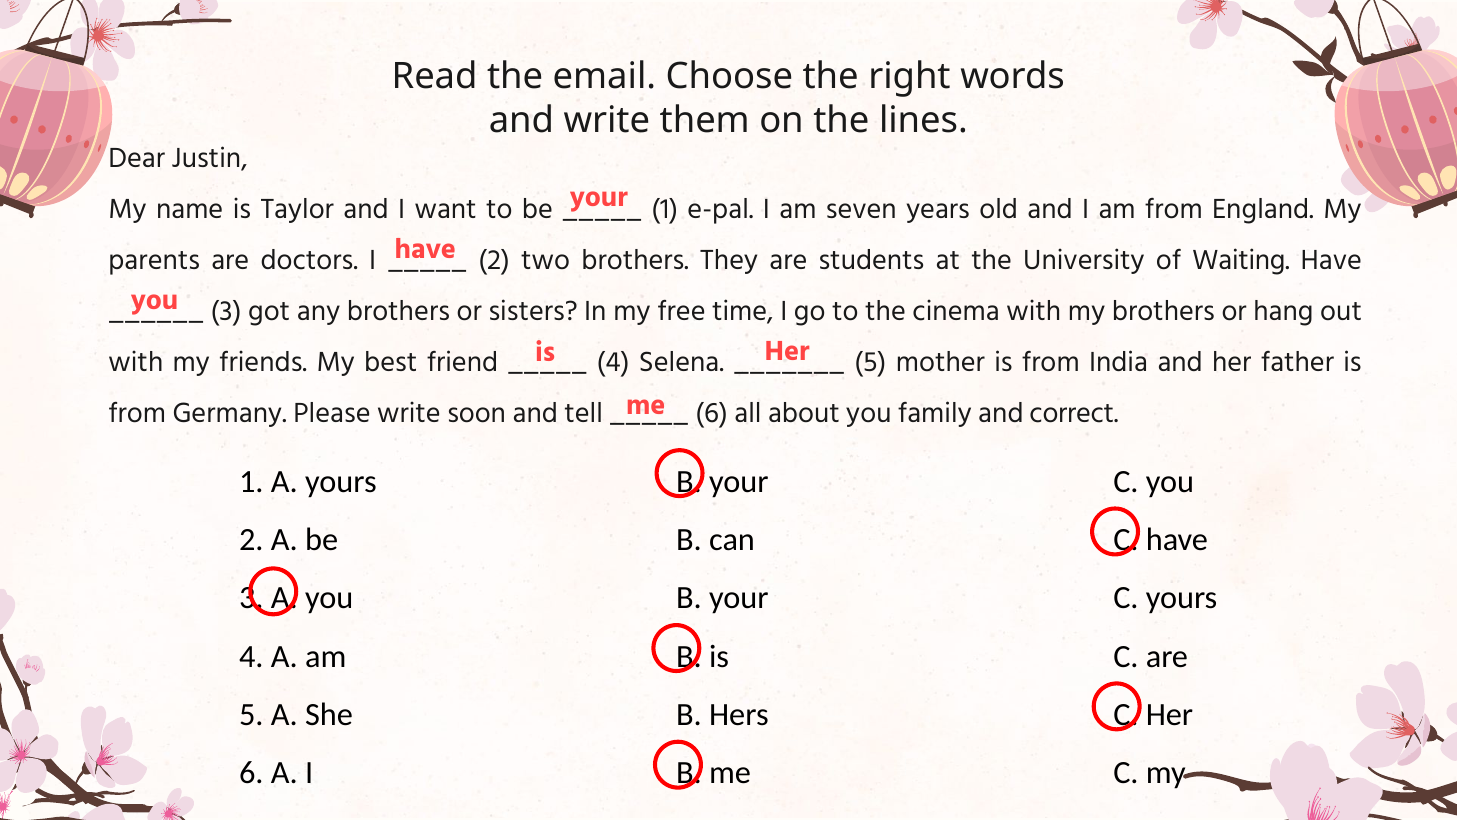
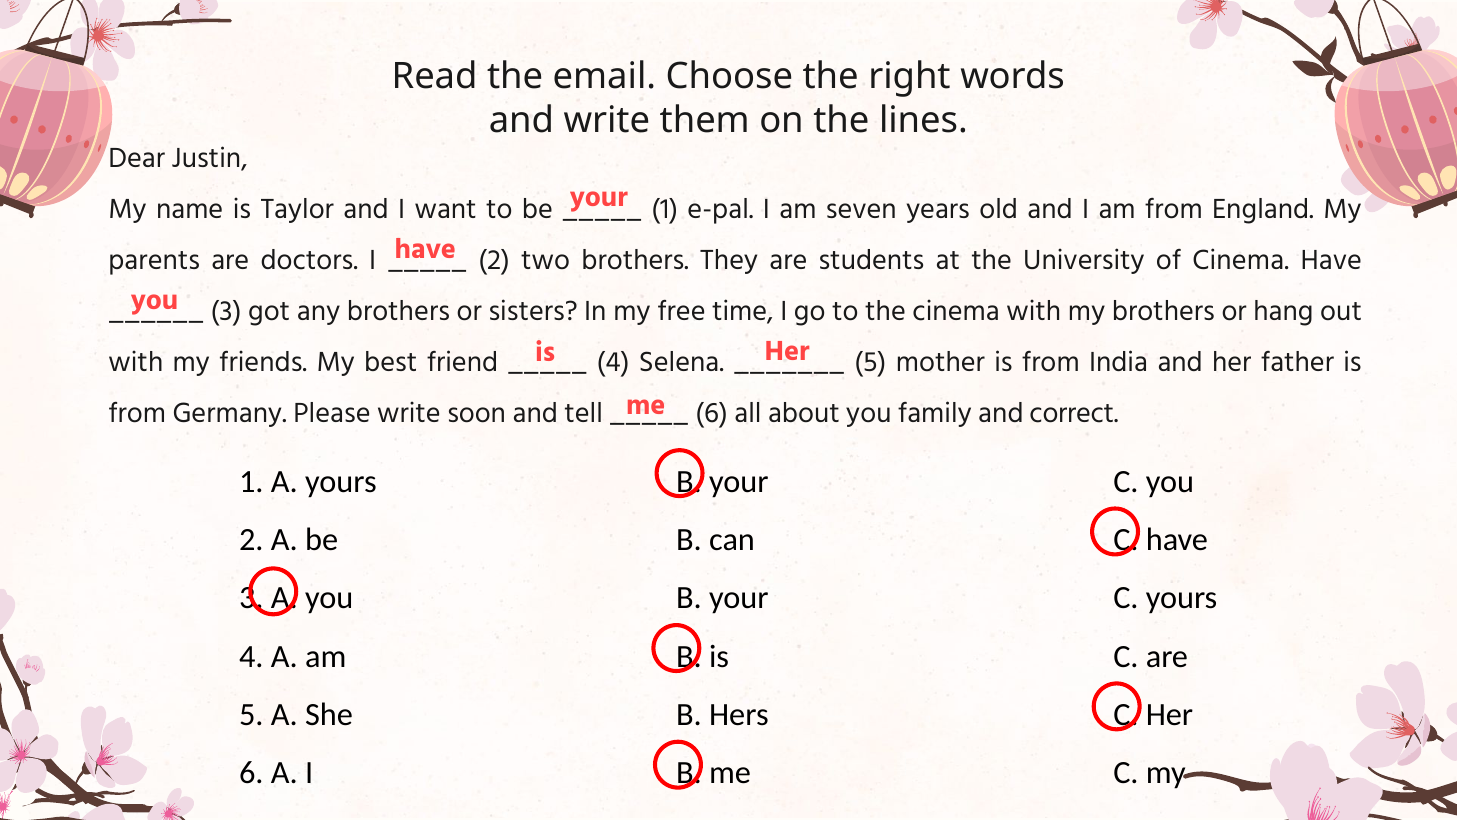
of Waiting: Waiting -> Cinema
